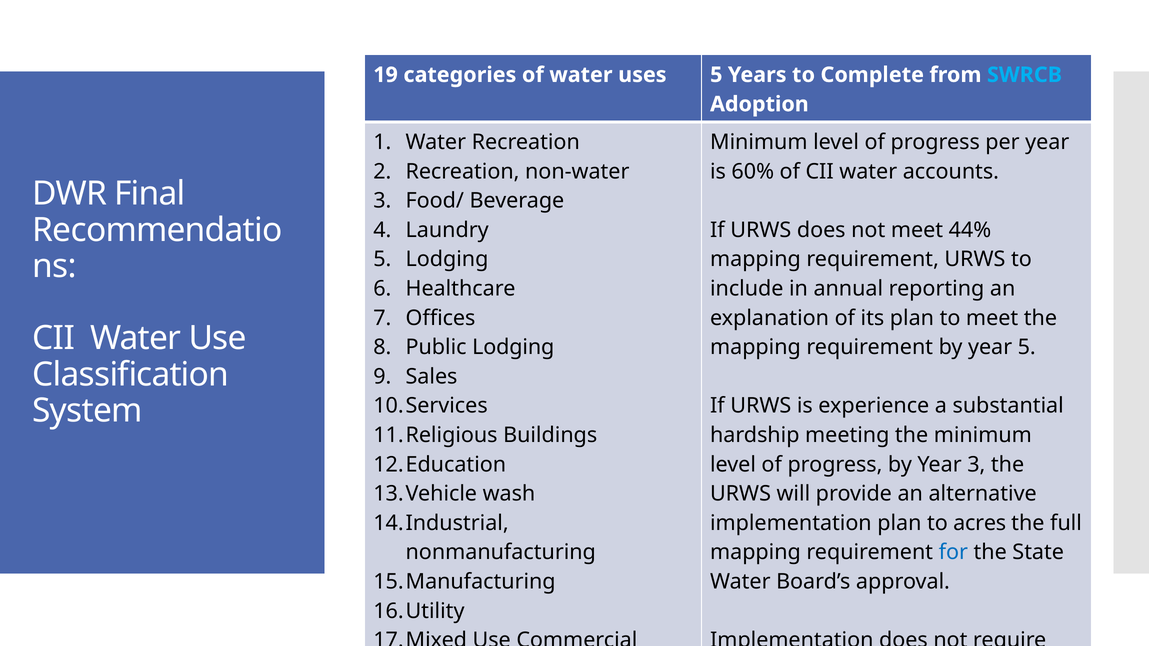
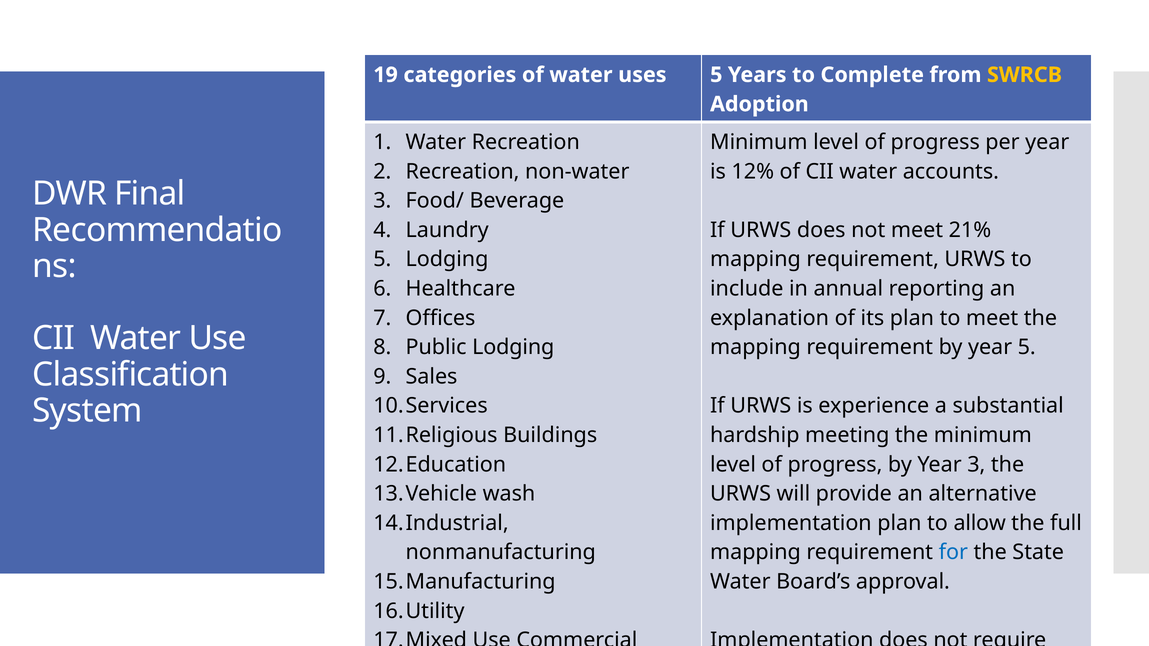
SWRCB colour: light blue -> yellow
60%: 60% -> 12%
44%: 44% -> 21%
acres: acres -> allow
